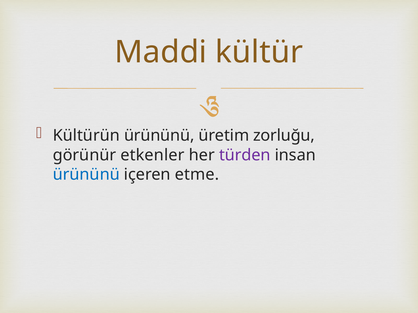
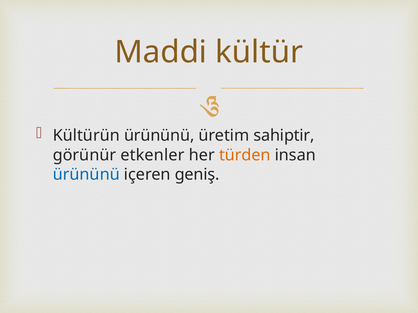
zorluğu: zorluğu -> sahiptir
türden colour: purple -> orange
etme: etme -> geniş
